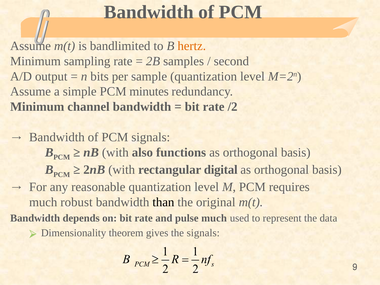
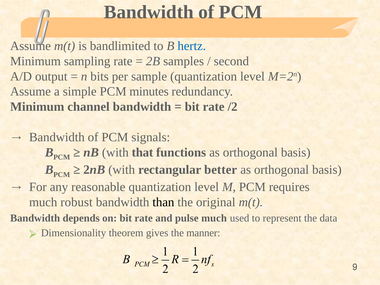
hertz colour: orange -> blue
also: also -> that
digital: digital -> better
the signals: signals -> manner
